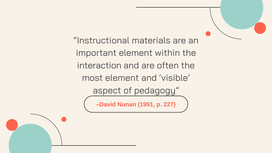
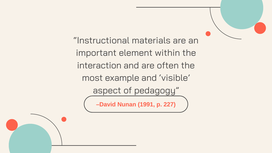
most element: element -> example
